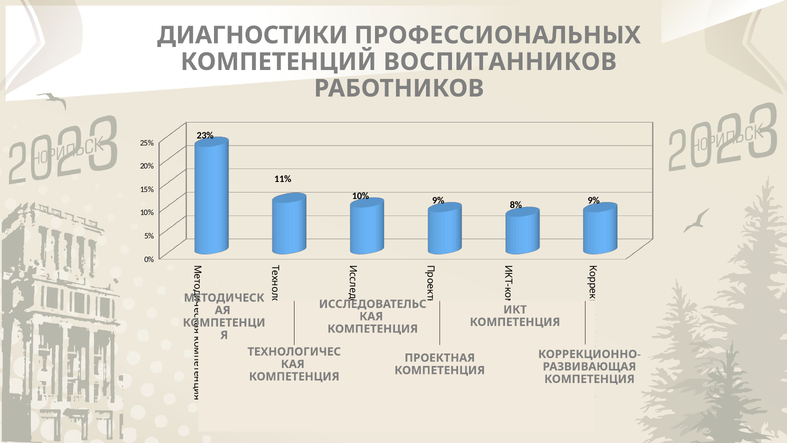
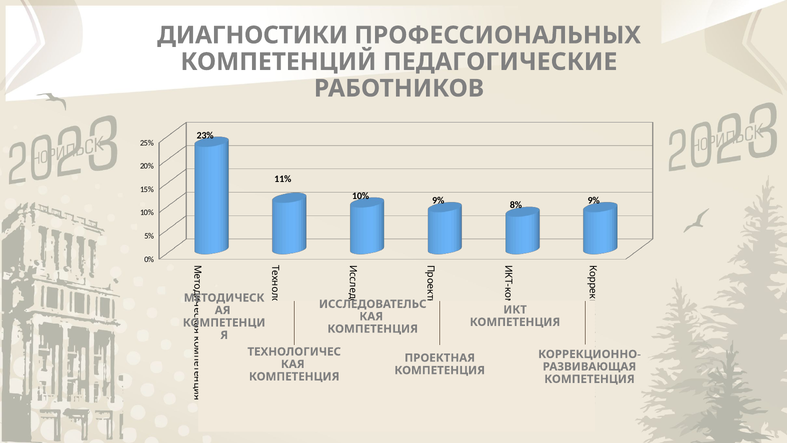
ВОСПИТАННИКОВ: ВОСПИТАННИКОВ -> ПЕДАГОГИЧЕСКИЕ
